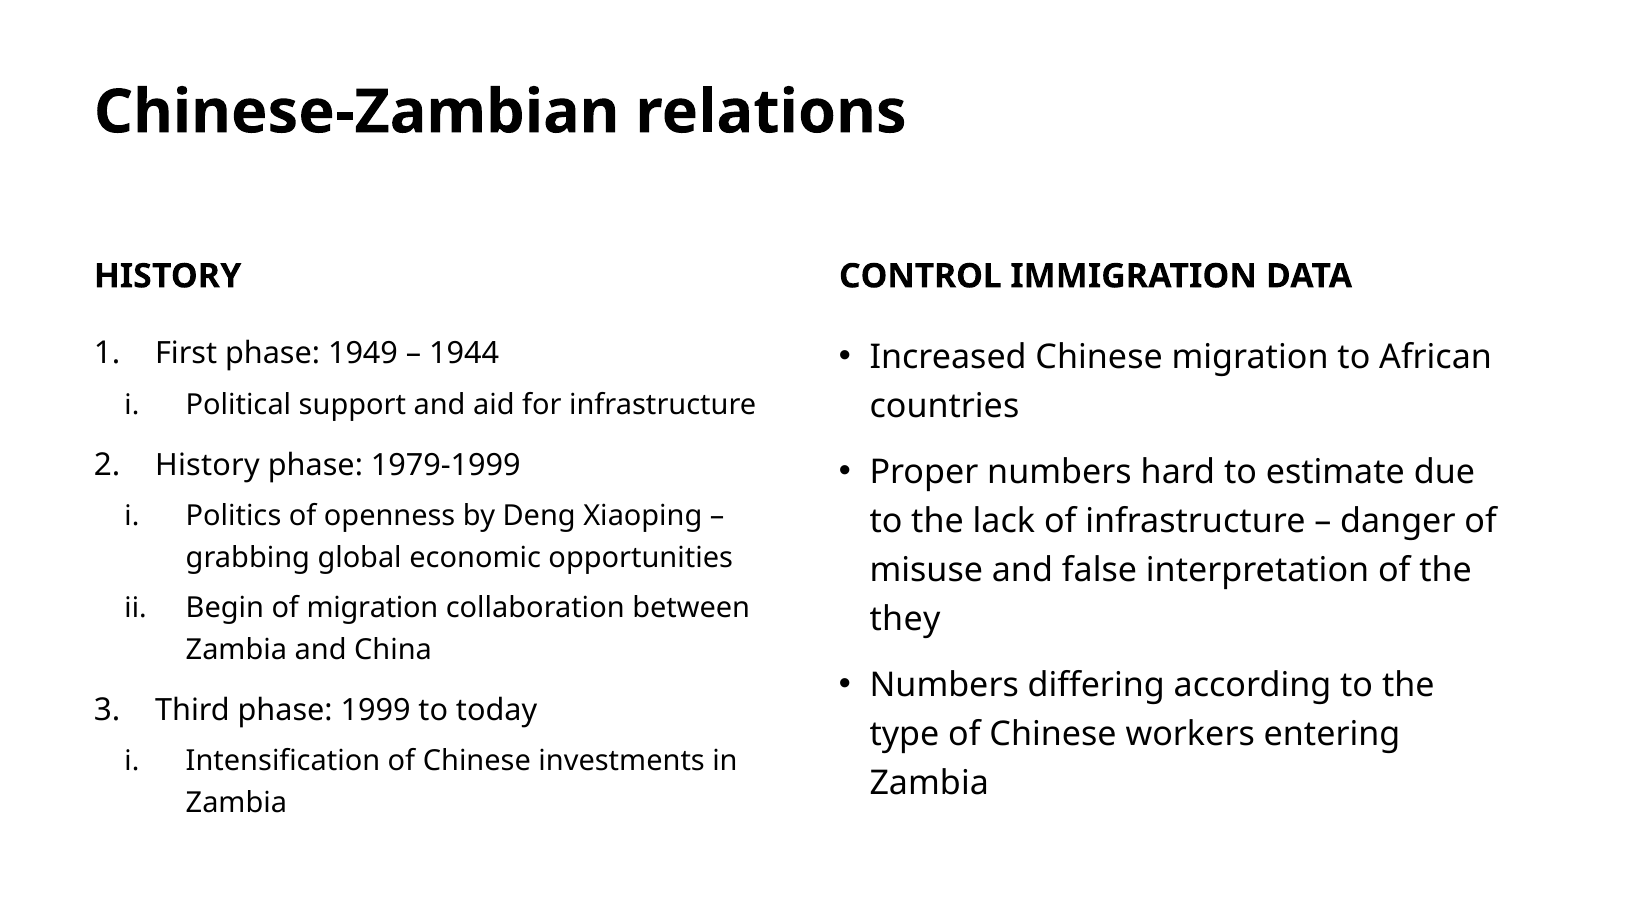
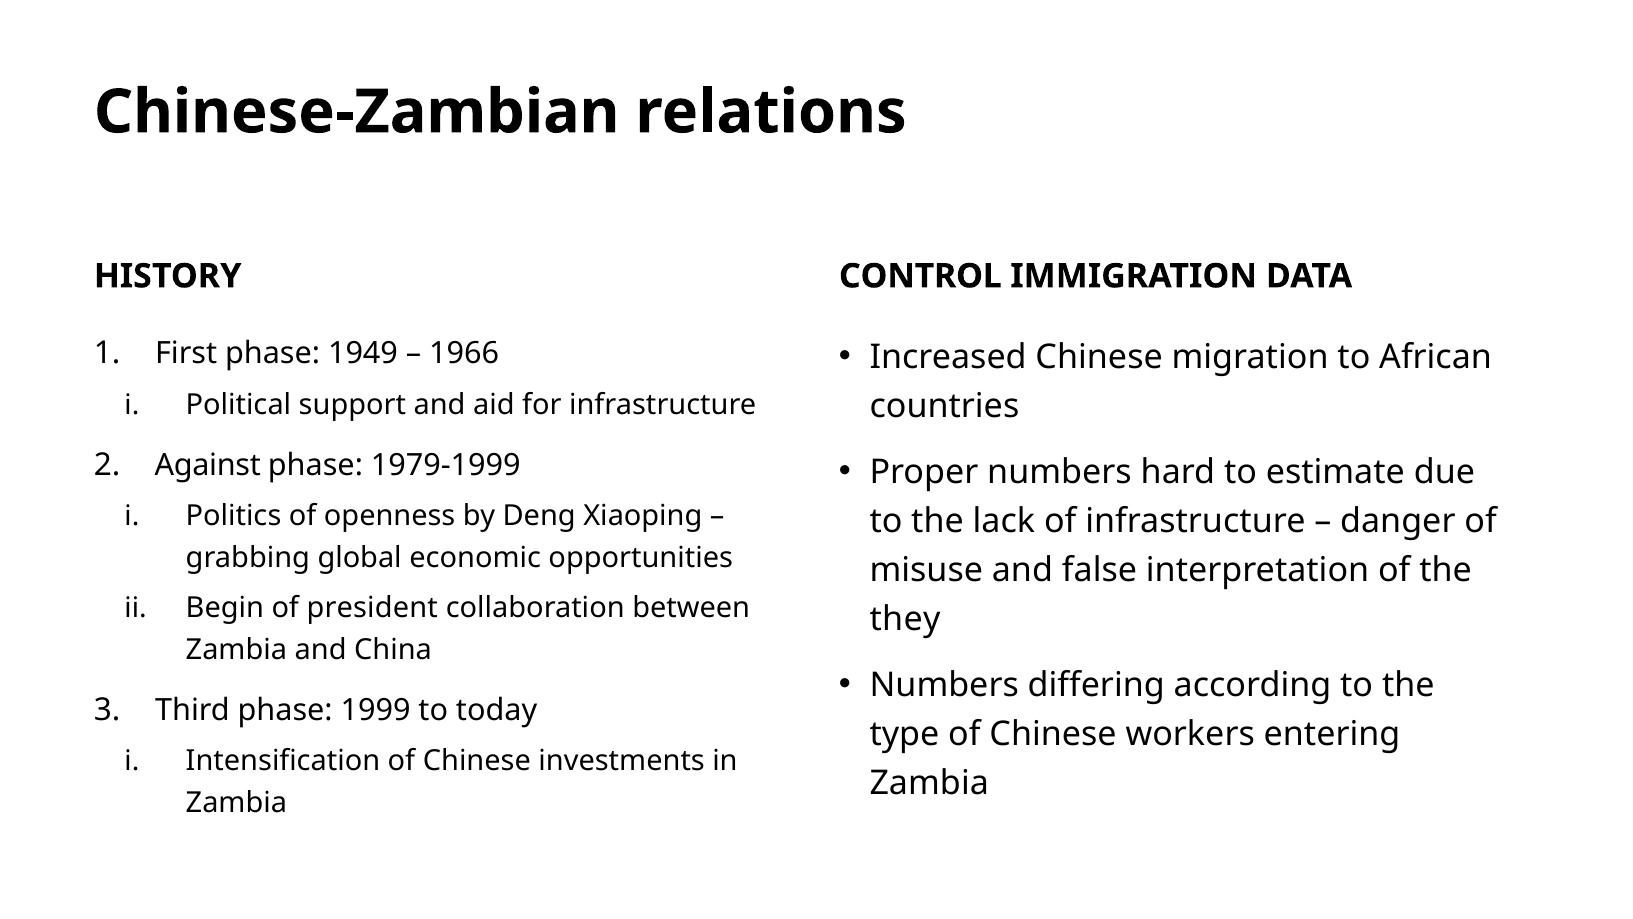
1944: 1944 -> 1966
History at (207, 465): History -> Against
of migration: migration -> president
